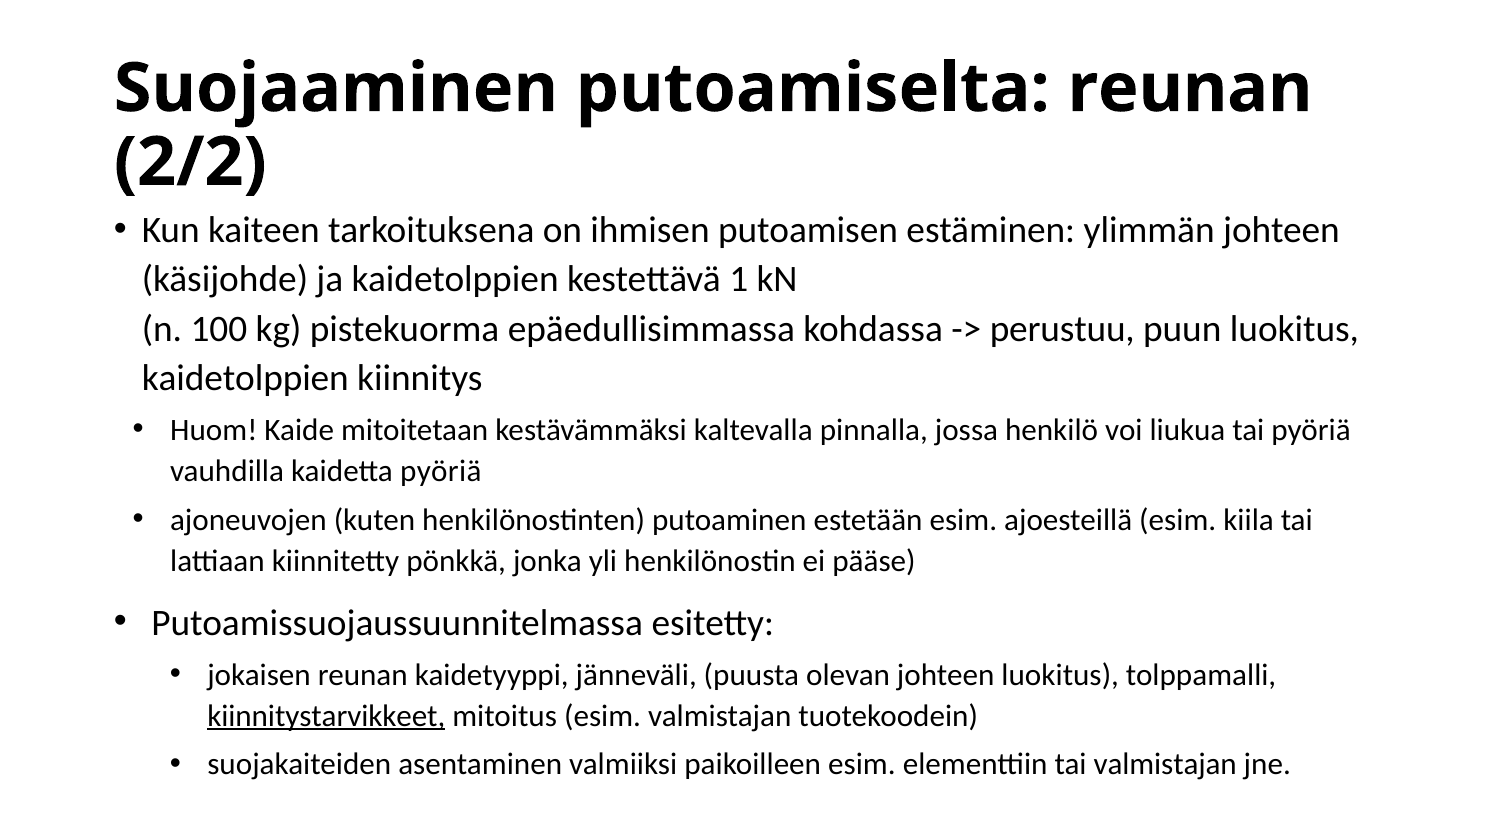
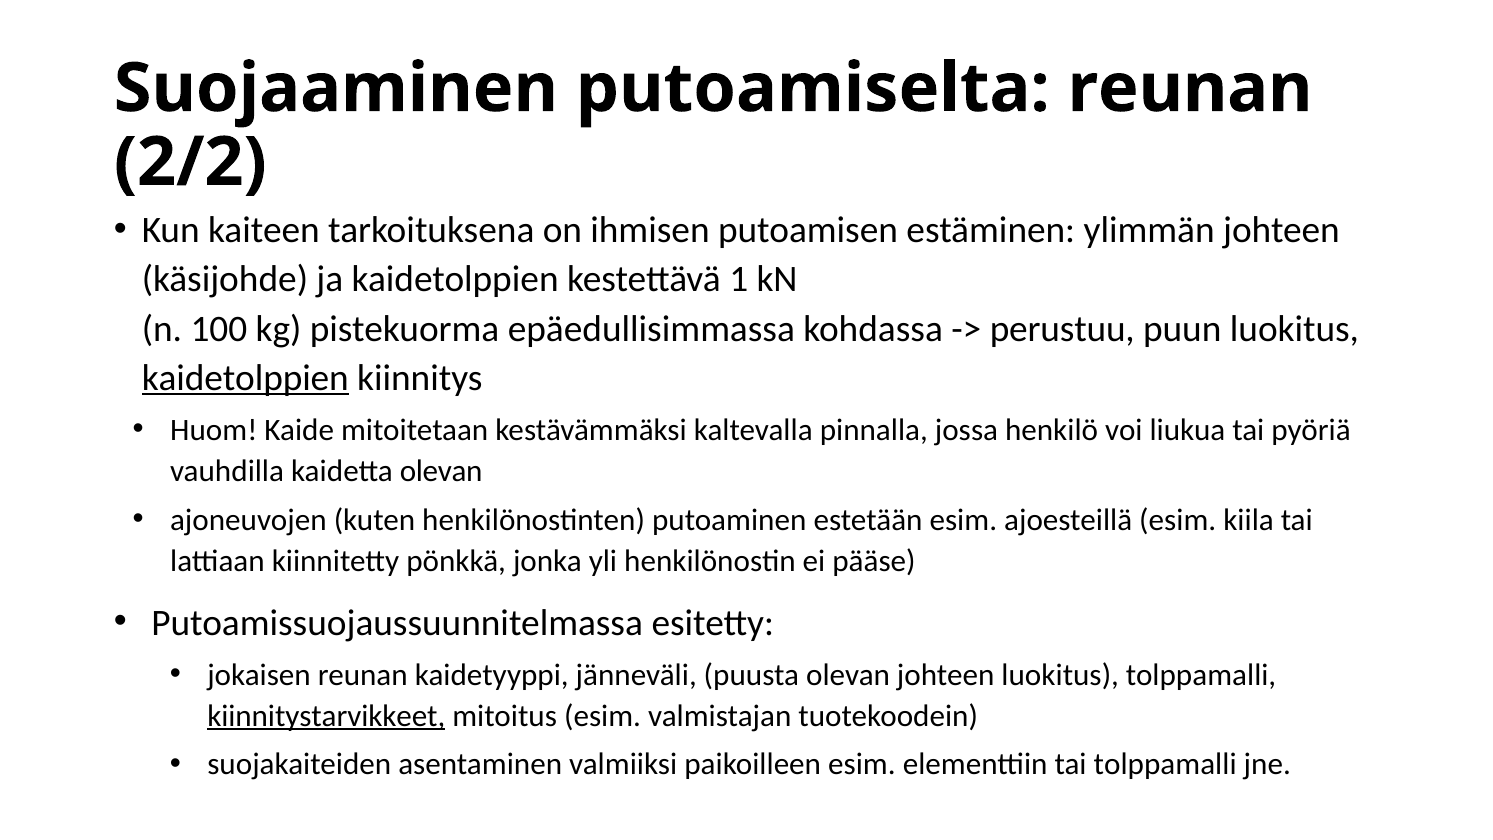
kaidetolppien at (245, 378) underline: none -> present
kaidetta pyöriä: pyöriä -> olevan
tai valmistajan: valmistajan -> tolppamalli
